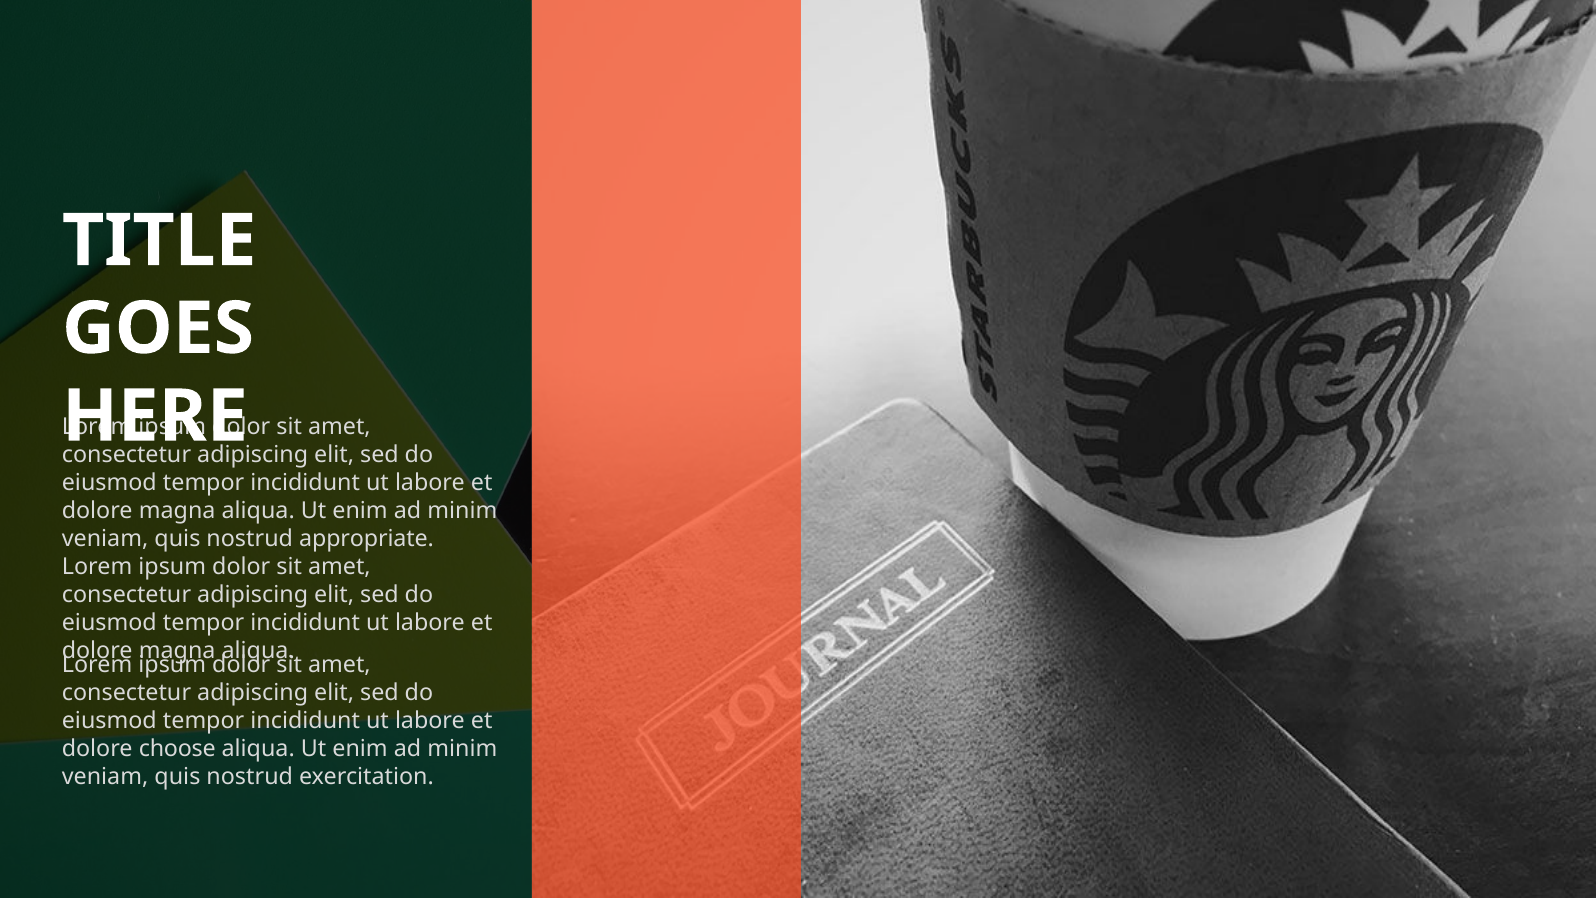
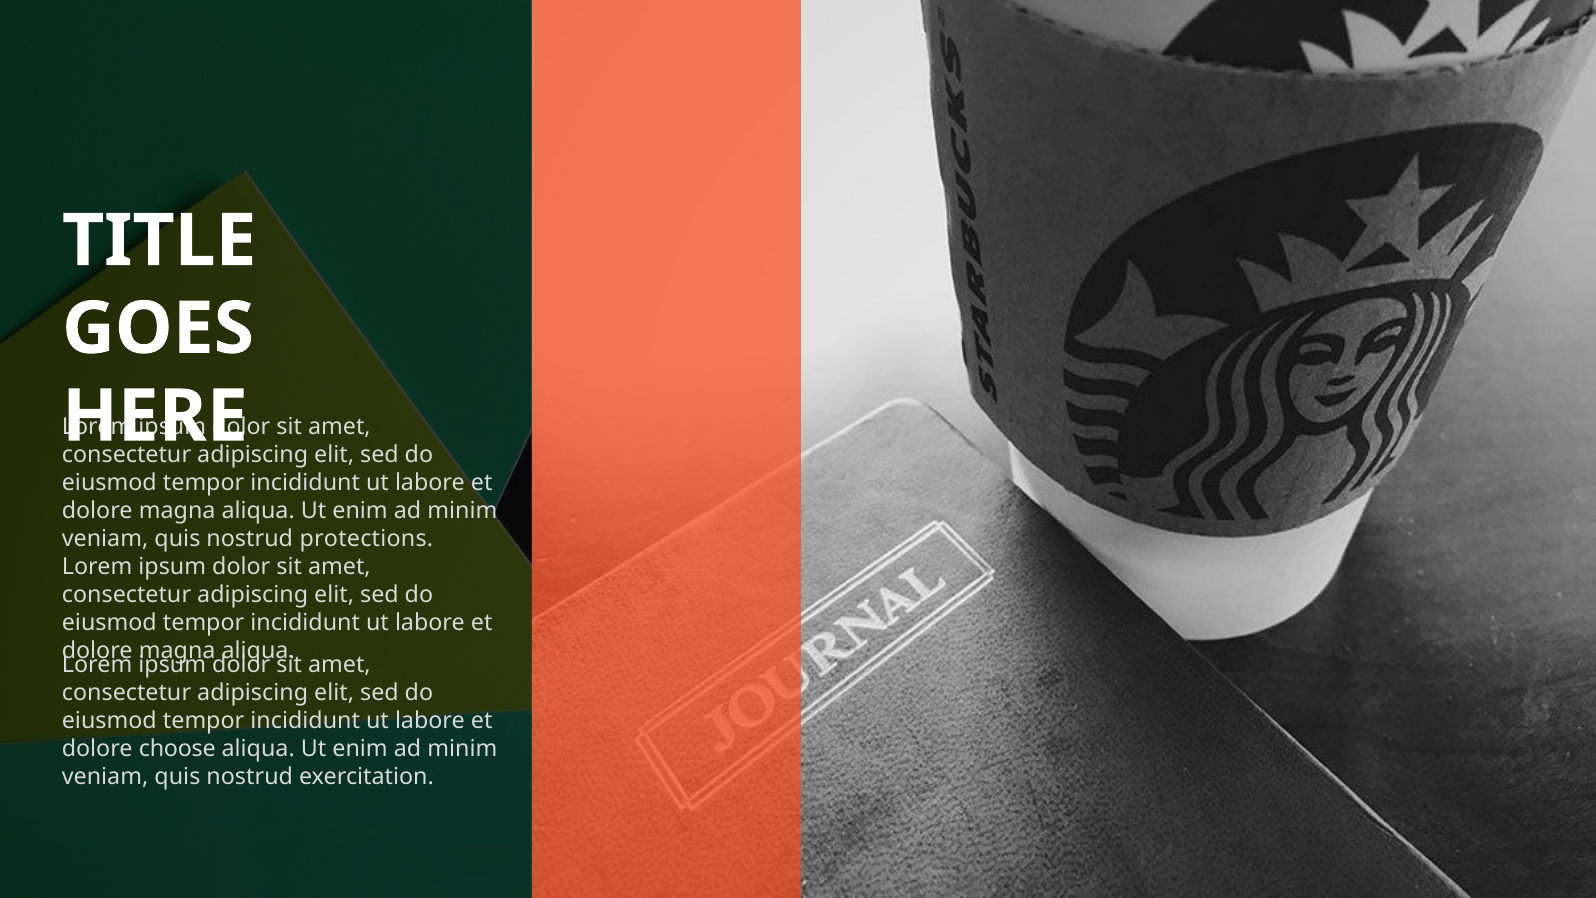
appropriate: appropriate -> protections
